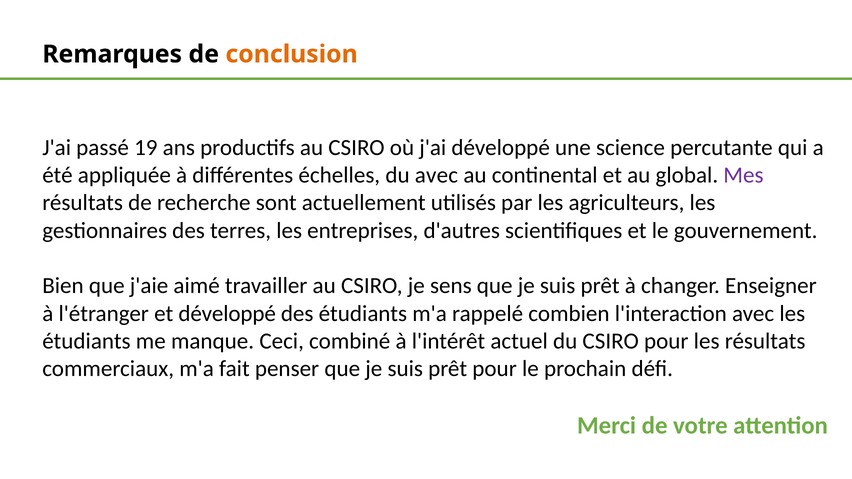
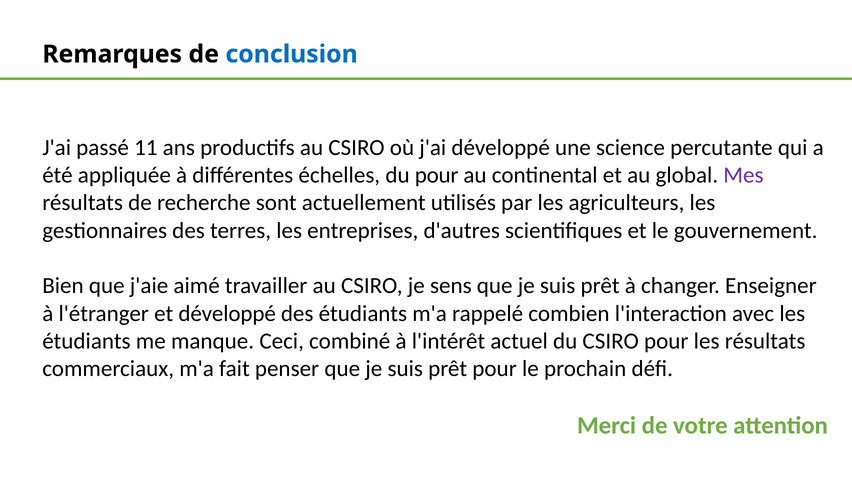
conclusion colour: orange -> blue
19: 19 -> 11
du avec: avec -> pour
